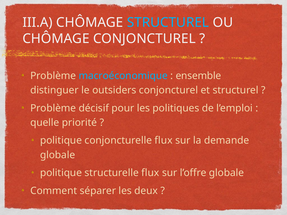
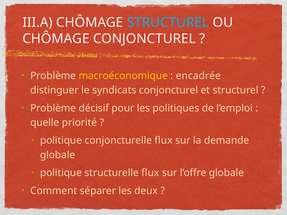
macroéconomique colour: light blue -> yellow
ensemble: ensemble -> encadrée
outsiders: outsiders -> syndicats
